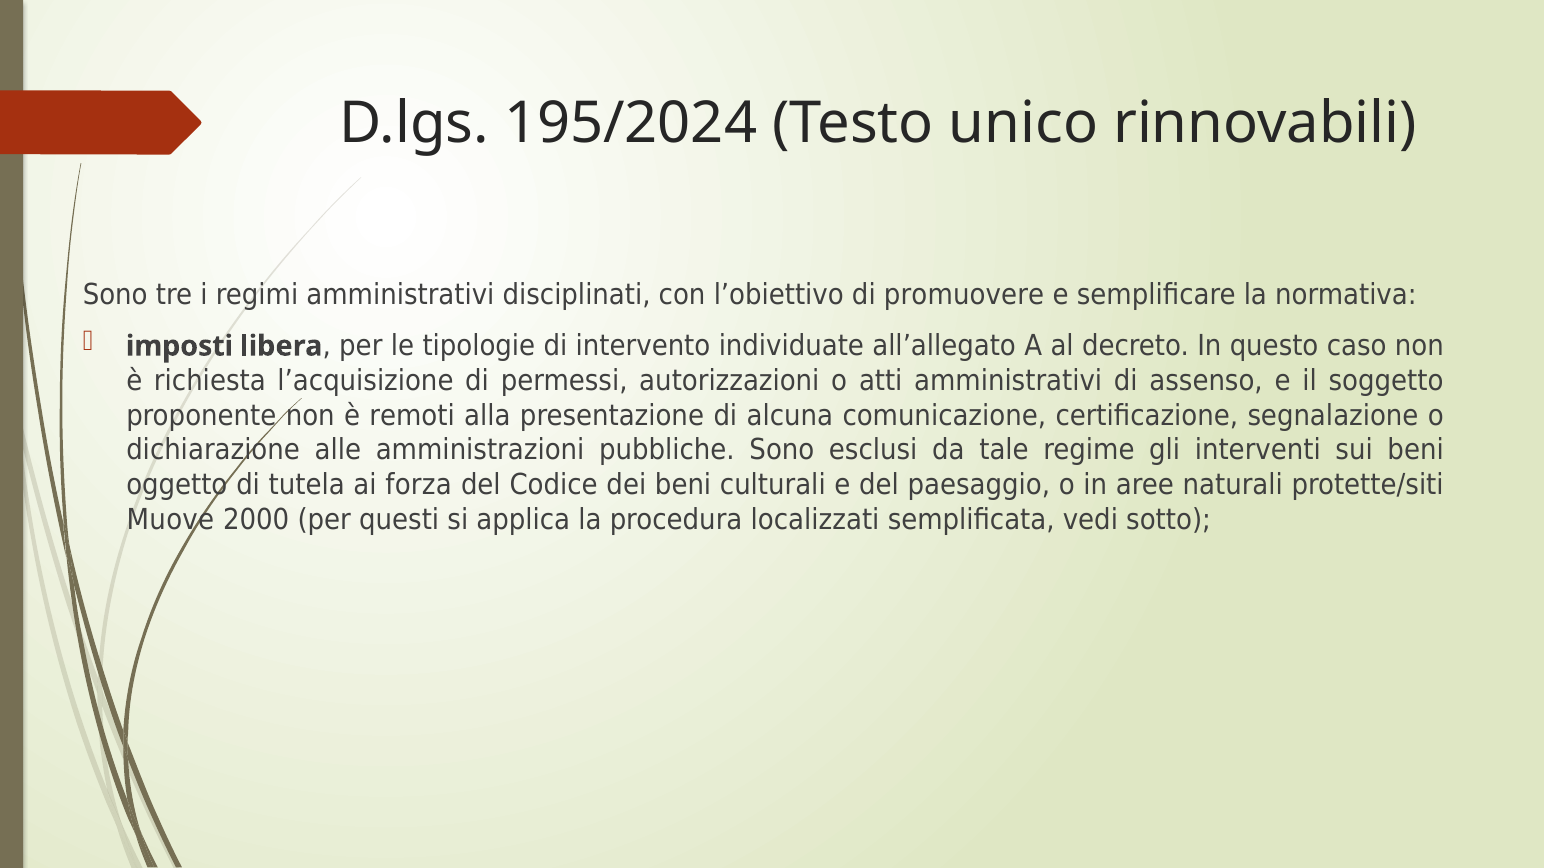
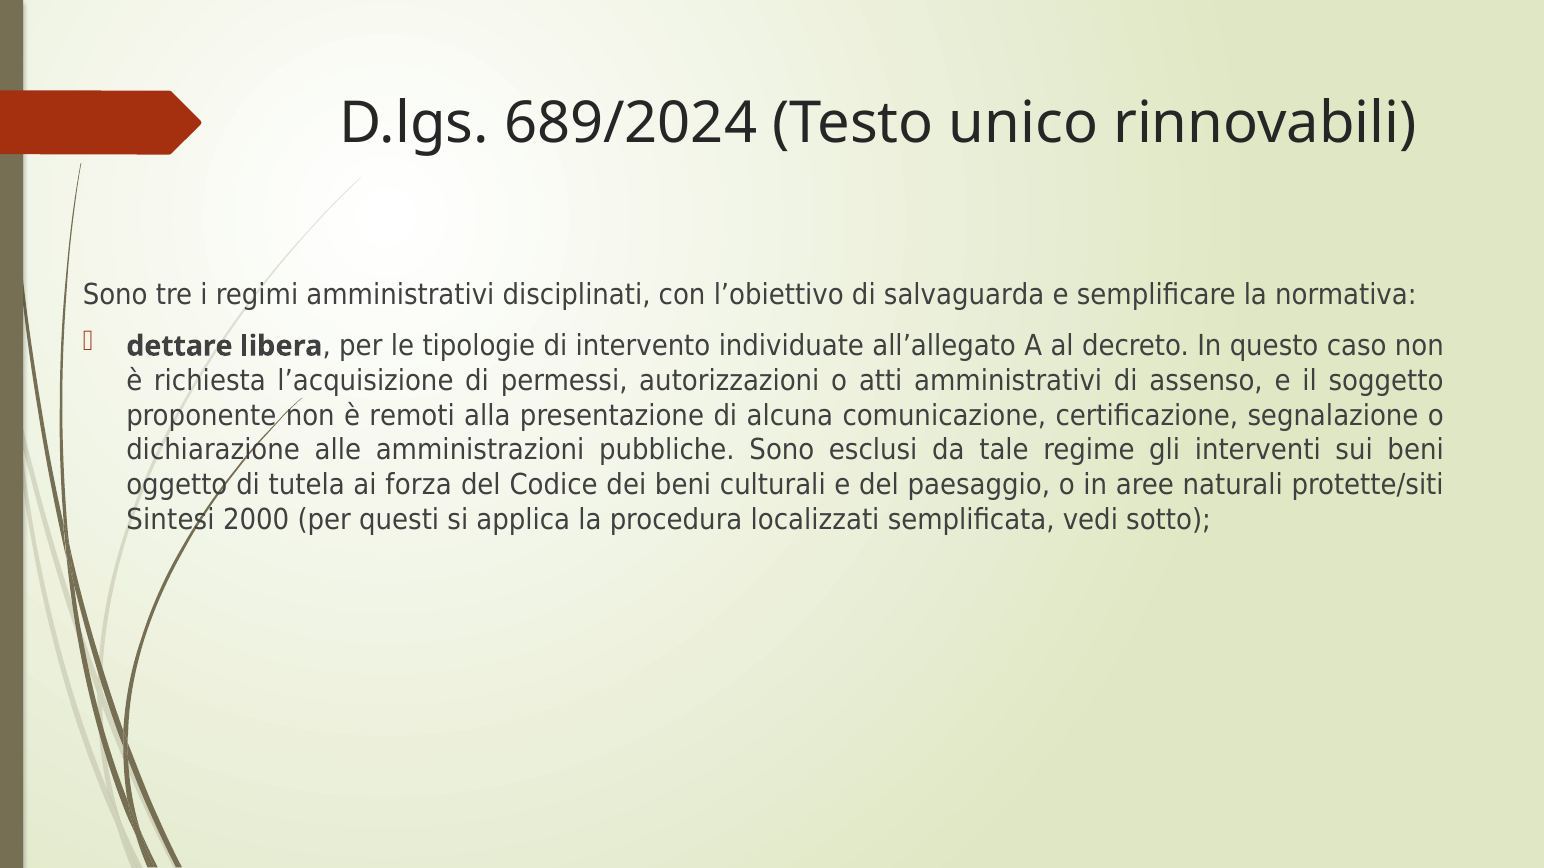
195/2024: 195/2024 -> 689/2024
promuovere: promuovere -> salvaguarda
imposti: imposti -> dettare
Muove: Muove -> Sintesi
